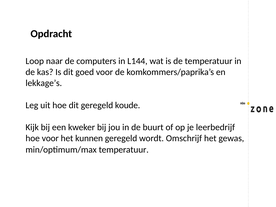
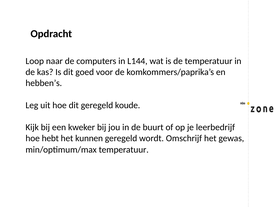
lekkage’s: lekkage’s -> hebben’s
hoe voor: voor -> hebt
